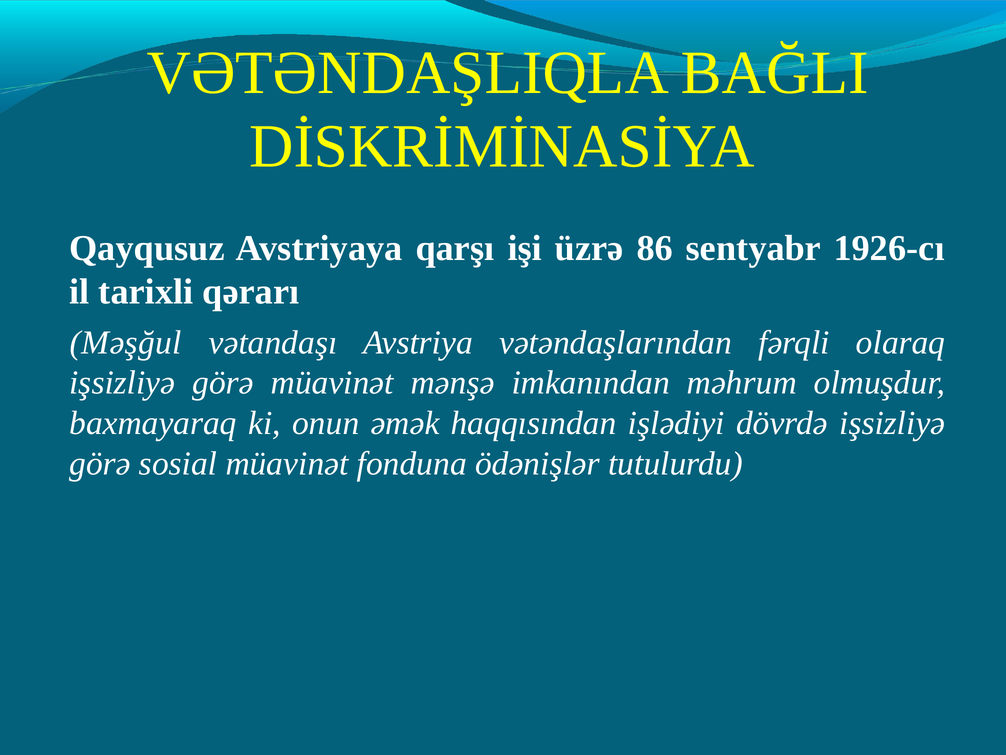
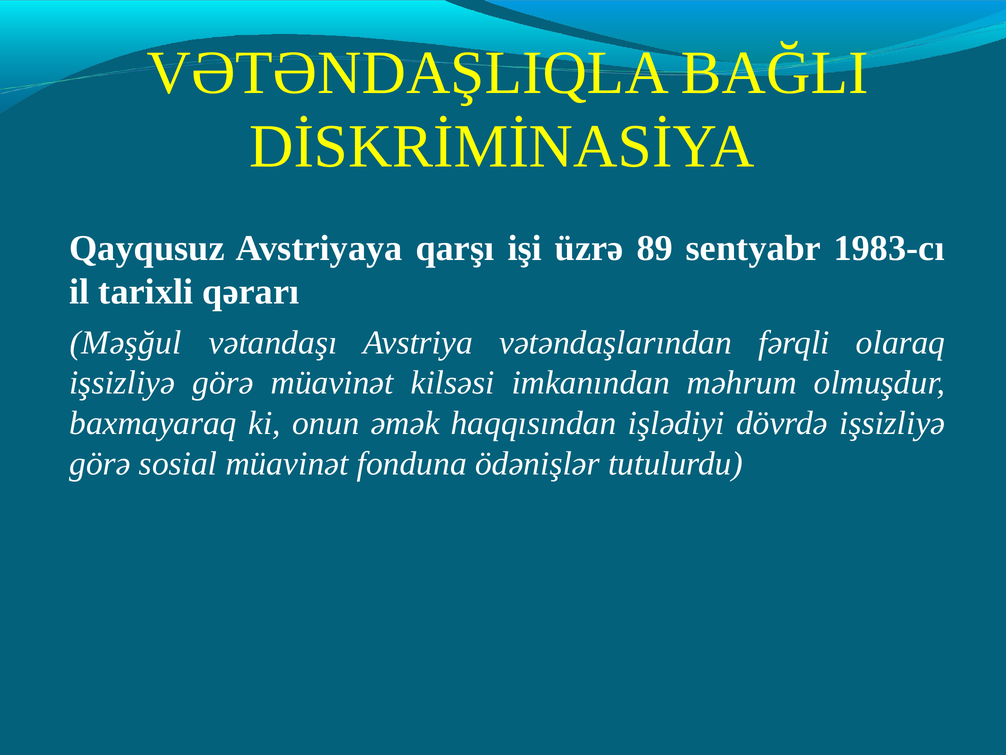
86: 86 -> 89
1926-cı: 1926-cı -> 1983-cı
mənşə: mənşə -> kilsəsi
